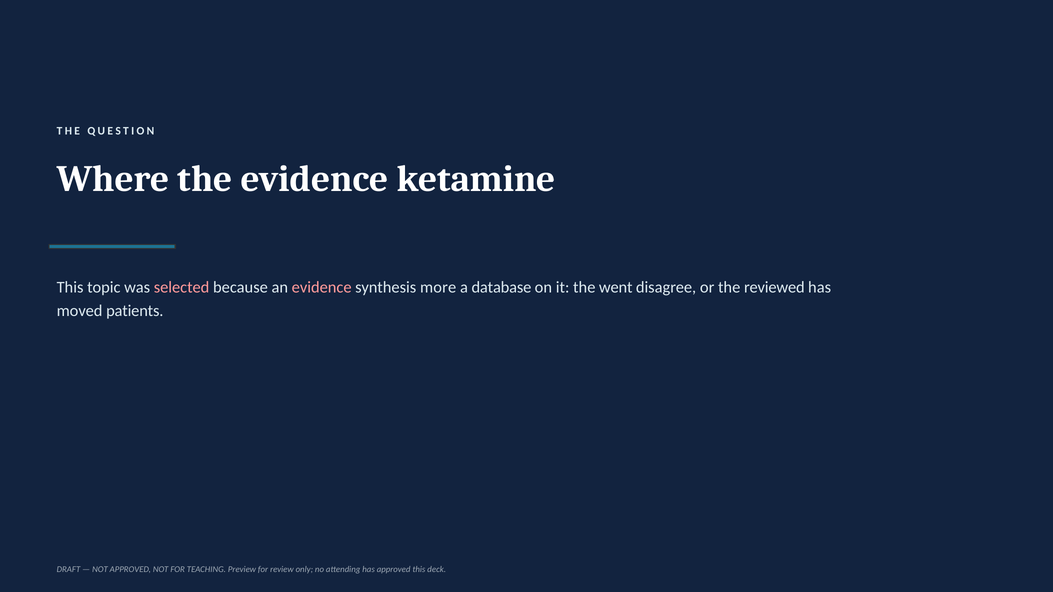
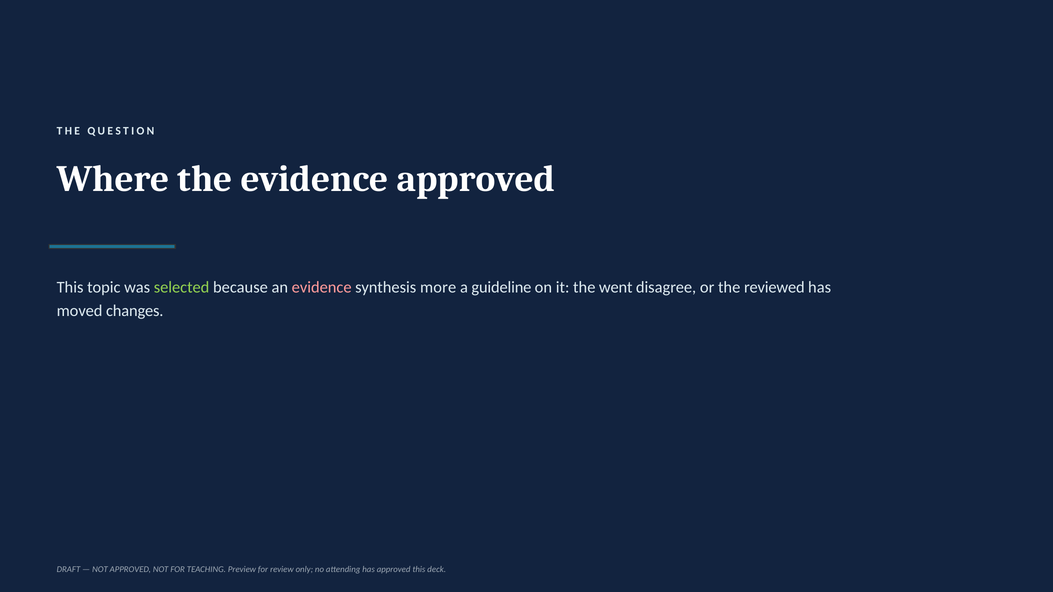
evidence ketamine: ketamine -> approved
selected colour: pink -> light green
database: database -> guideline
patients: patients -> changes
